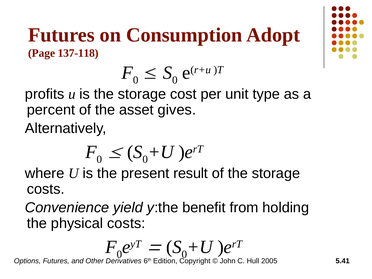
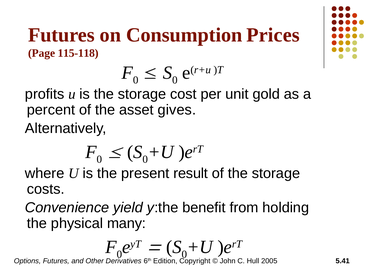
Adopt: Adopt -> Prices
137-118: 137-118 -> 115-118
type: type -> gold
physical costs: costs -> many
